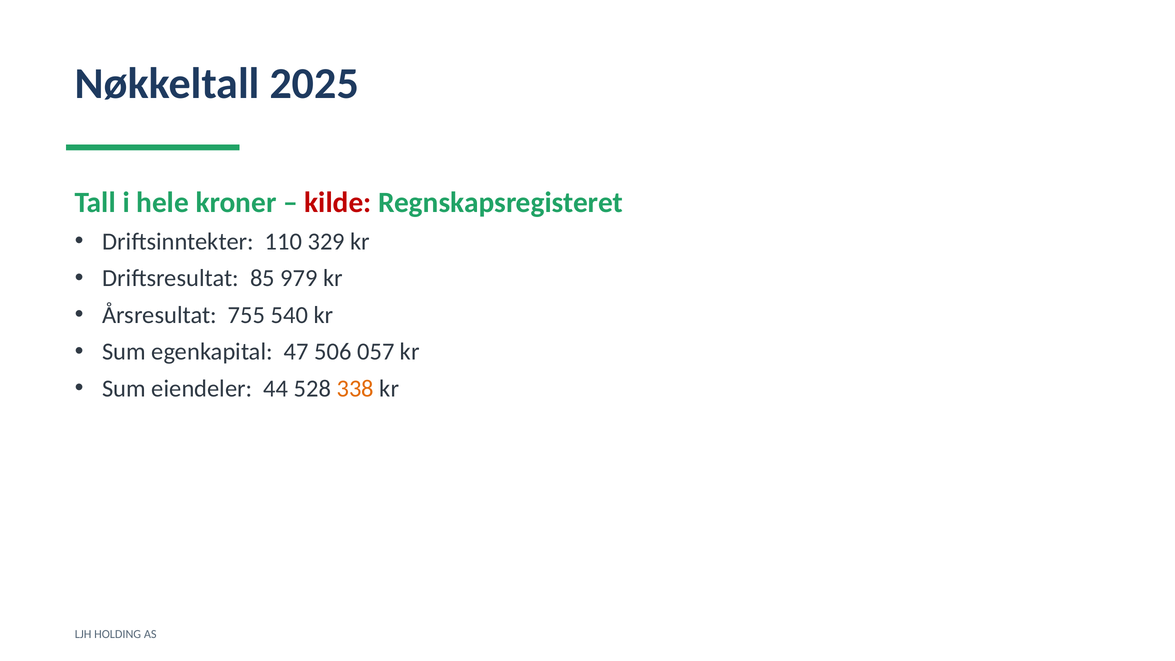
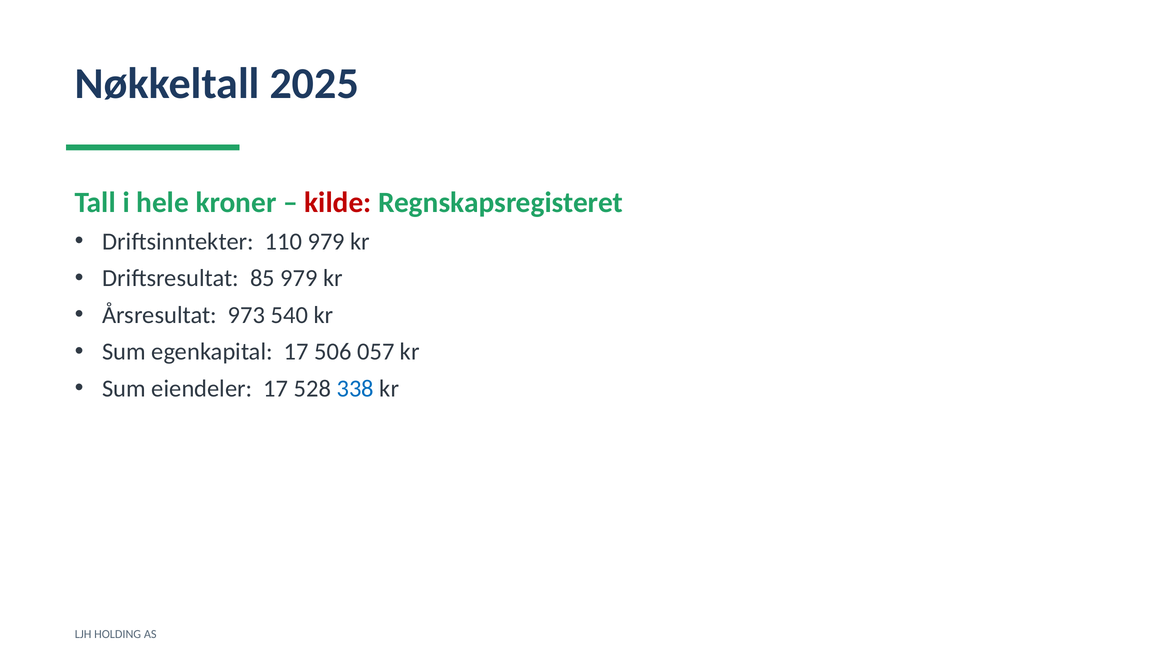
110 329: 329 -> 979
755: 755 -> 973
egenkapital 47: 47 -> 17
eiendeler 44: 44 -> 17
338 colour: orange -> blue
